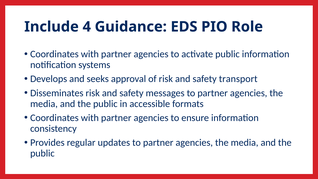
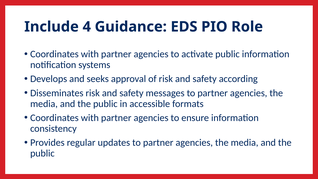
transport: transport -> according
